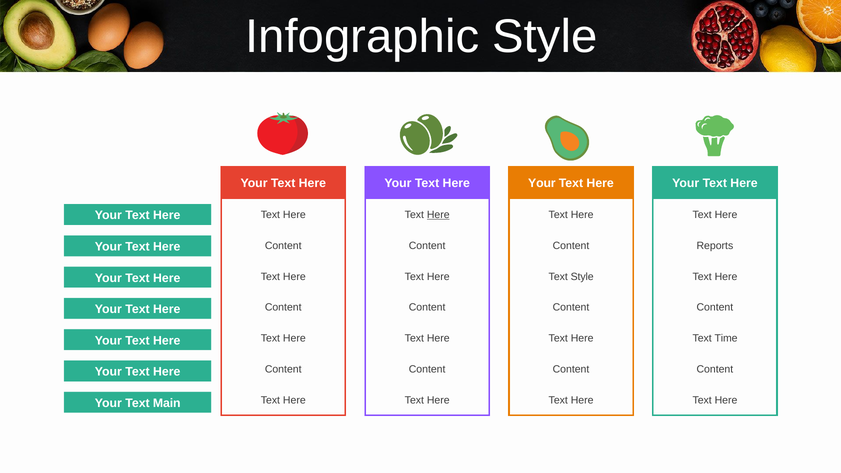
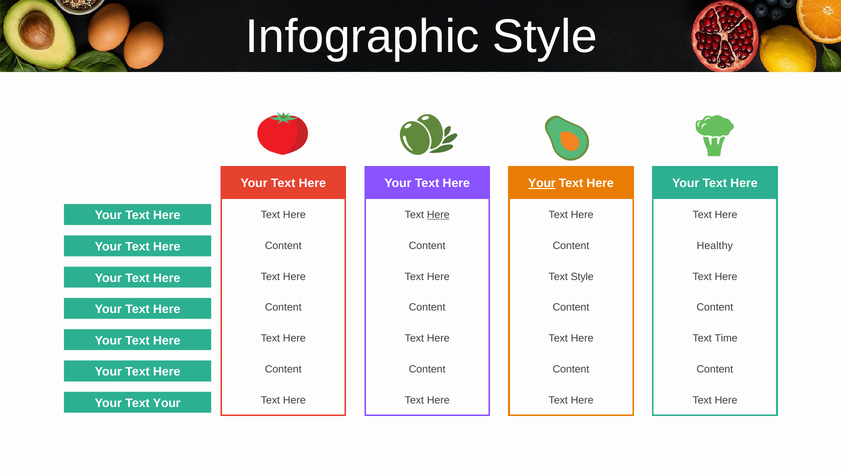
Your at (542, 183) underline: none -> present
Reports: Reports -> Healthy
Text Main: Main -> Your
